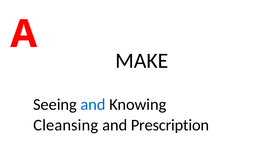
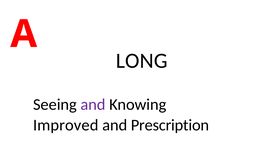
MAKE: MAKE -> LONG
and at (93, 105) colour: blue -> purple
Cleansing: Cleansing -> Improved
